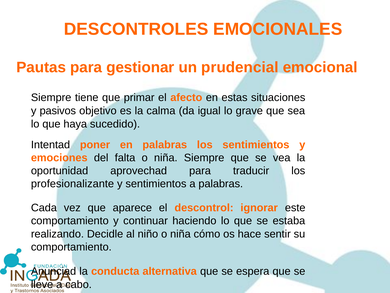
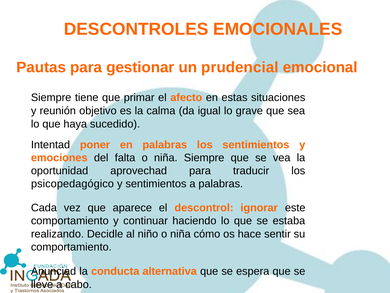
pasivos: pasivos -> reunión
profesionalizante: profesionalizante -> psicopedagógico
